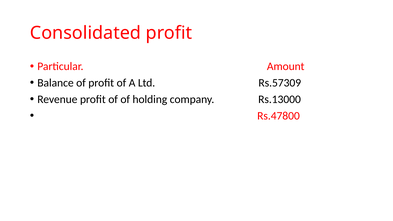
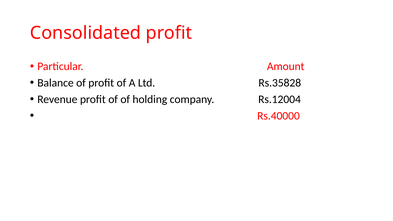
Rs.57309: Rs.57309 -> Rs.35828
Rs.13000: Rs.13000 -> Rs.12004
Rs.47800: Rs.47800 -> Rs.40000
